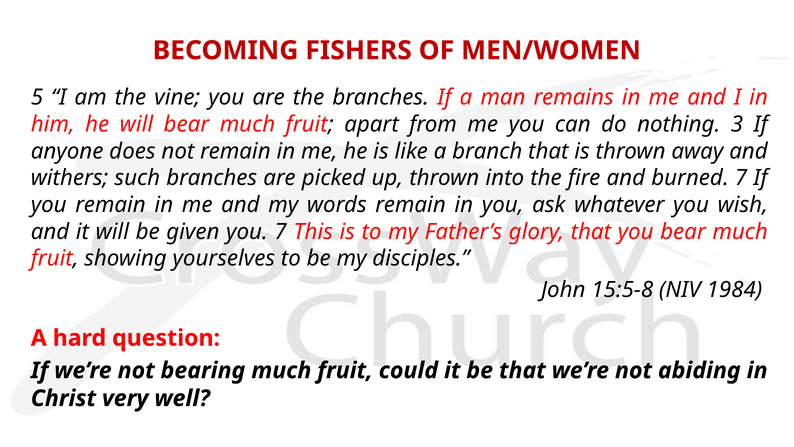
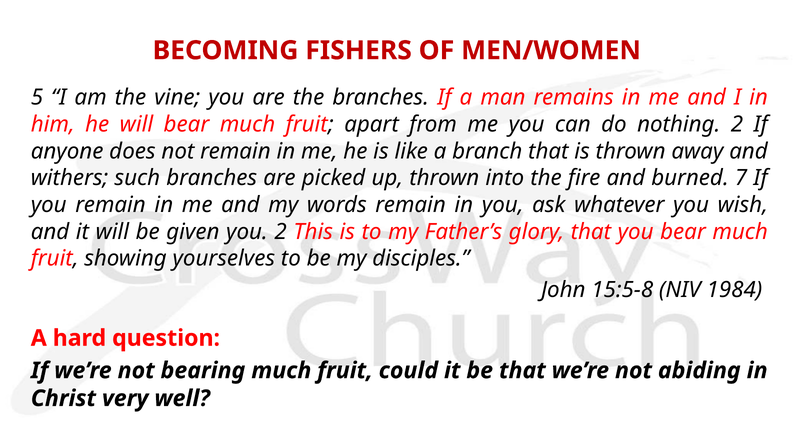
nothing 3: 3 -> 2
you 7: 7 -> 2
